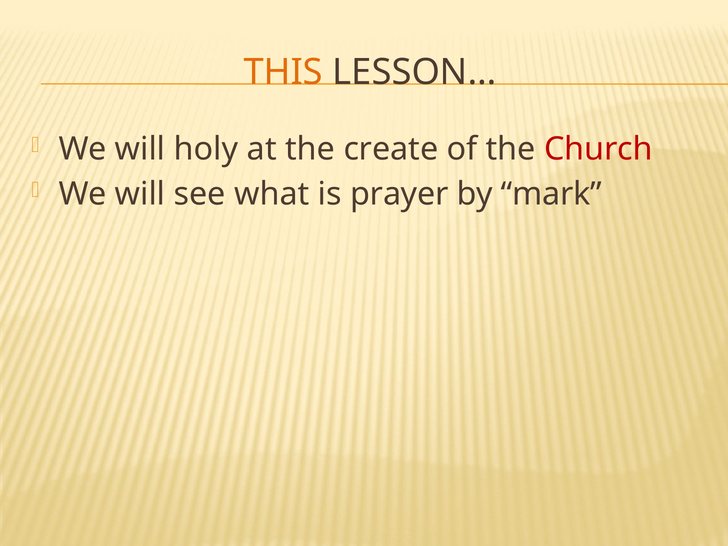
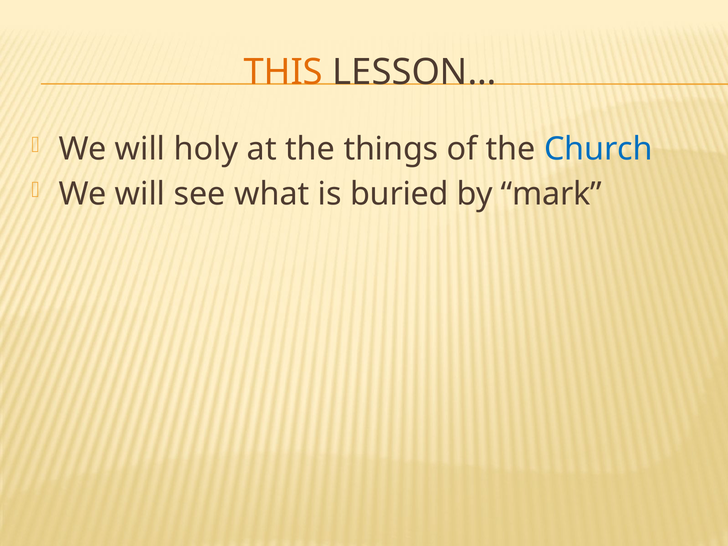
create: create -> things
Church colour: red -> blue
prayer: prayer -> buried
